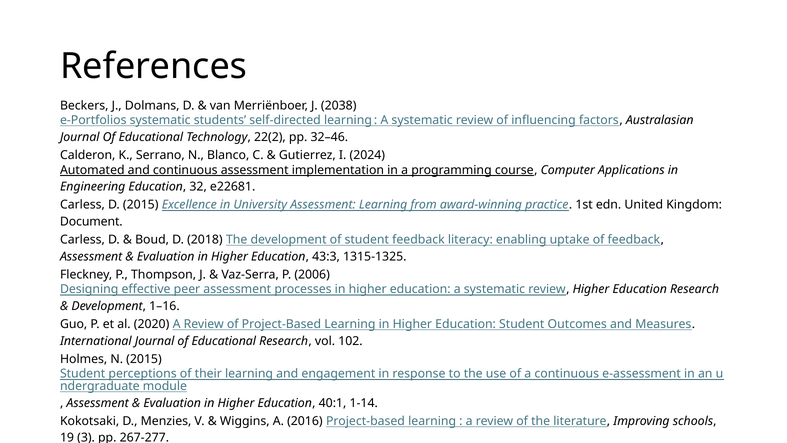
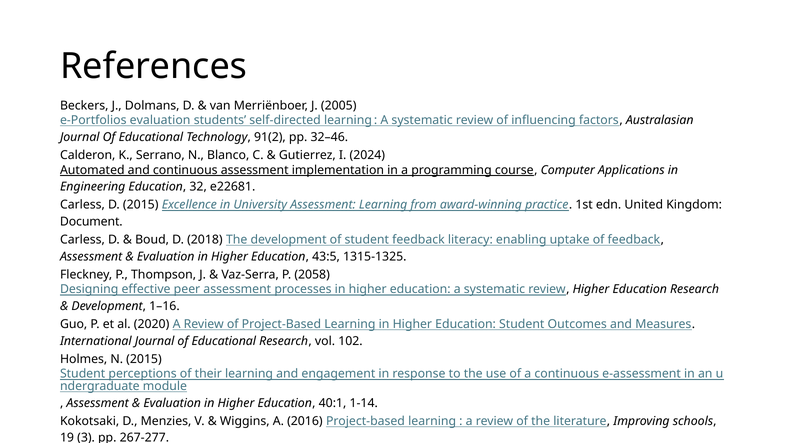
2038: 2038 -> 2005
e-Portfolios systematic: systematic -> evaluation
22(2: 22(2 -> 91(2
43:3: 43:3 -> 43:5
2006: 2006 -> 2058
